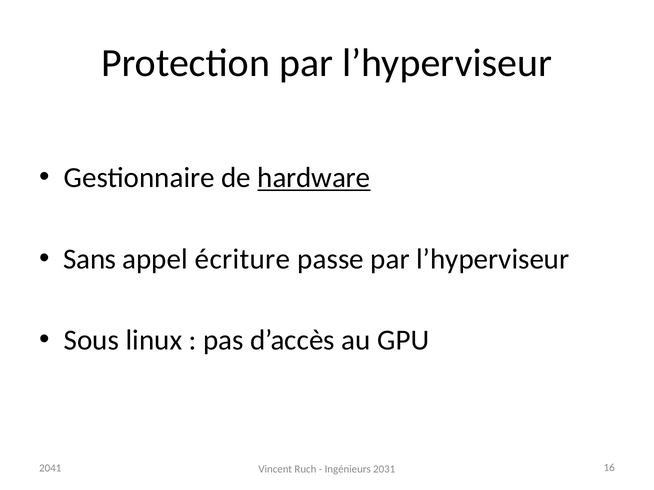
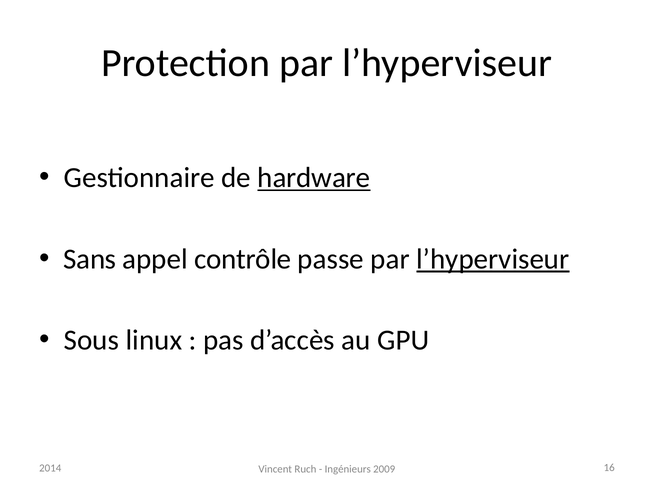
écriture: écriture -> contrôle
l’hyperviseur at (493, 259) underline: none -> present
2041: 2041 -> 2014
2031: 2031 -> 2009
